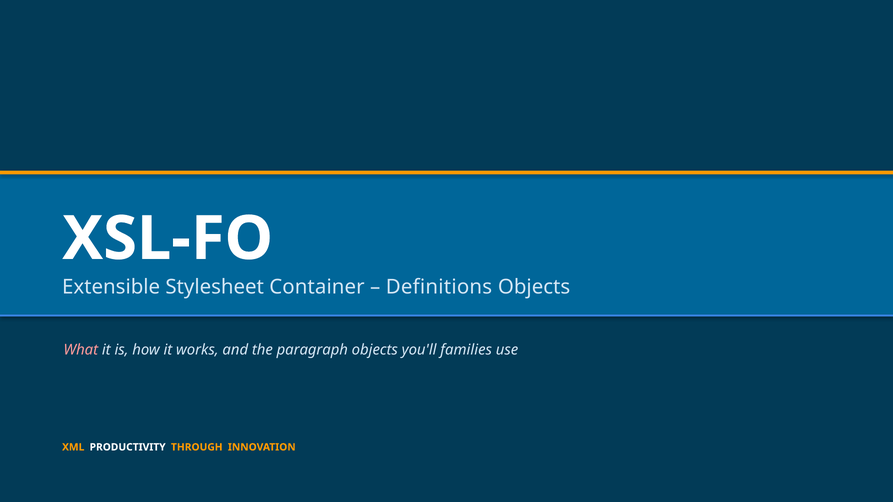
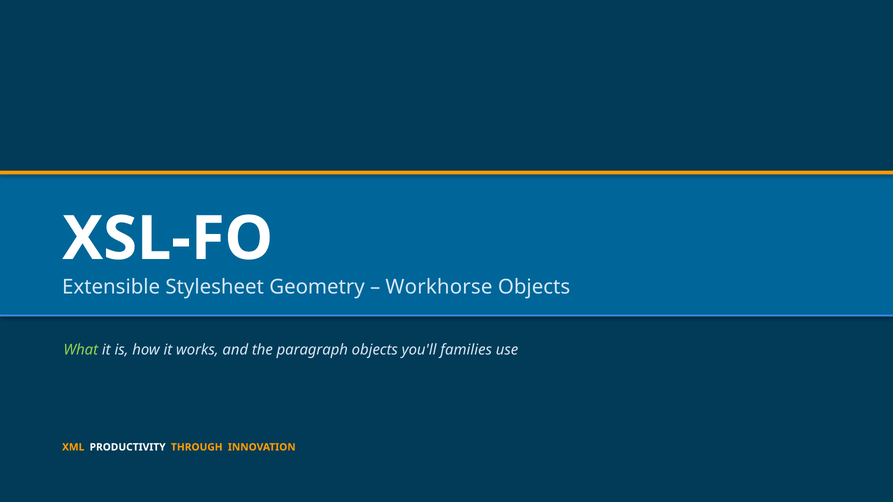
Container: Container -> Geometry
Definitions: Definitions -> Workhorse
What colour: pink -> light green
